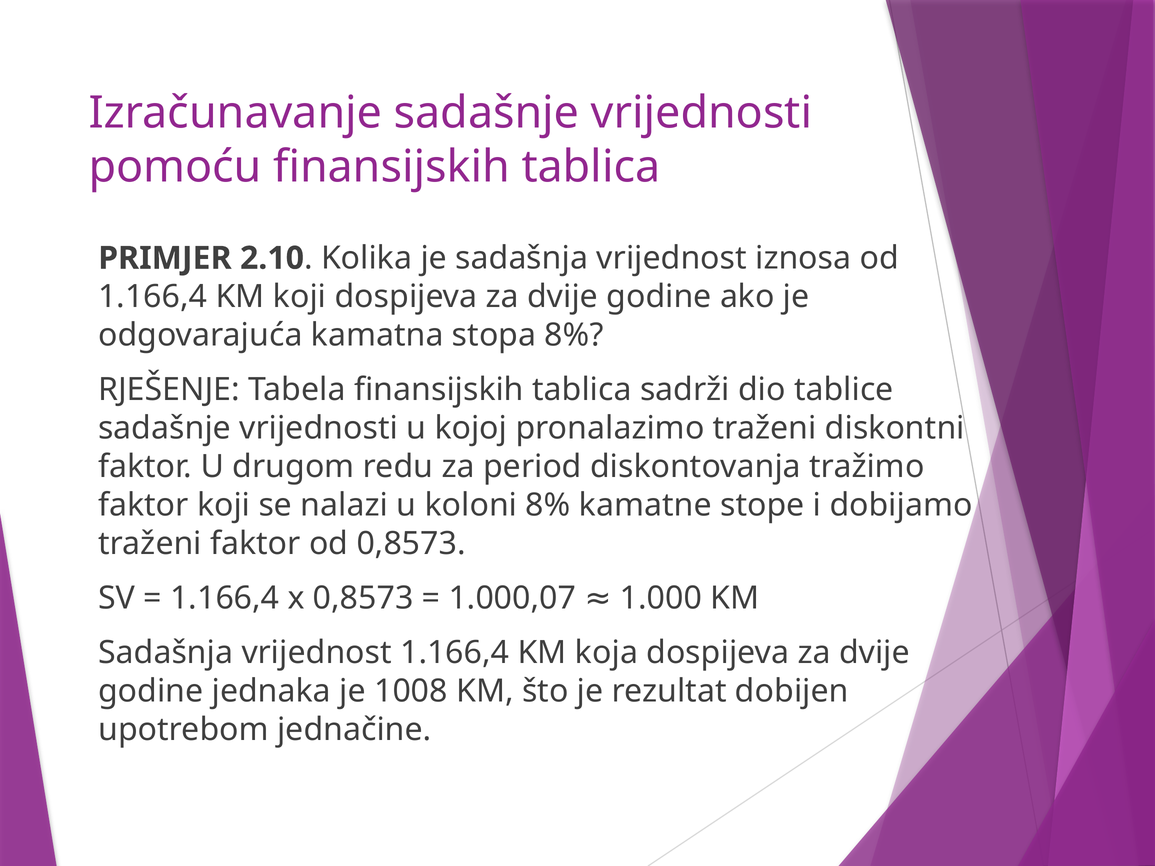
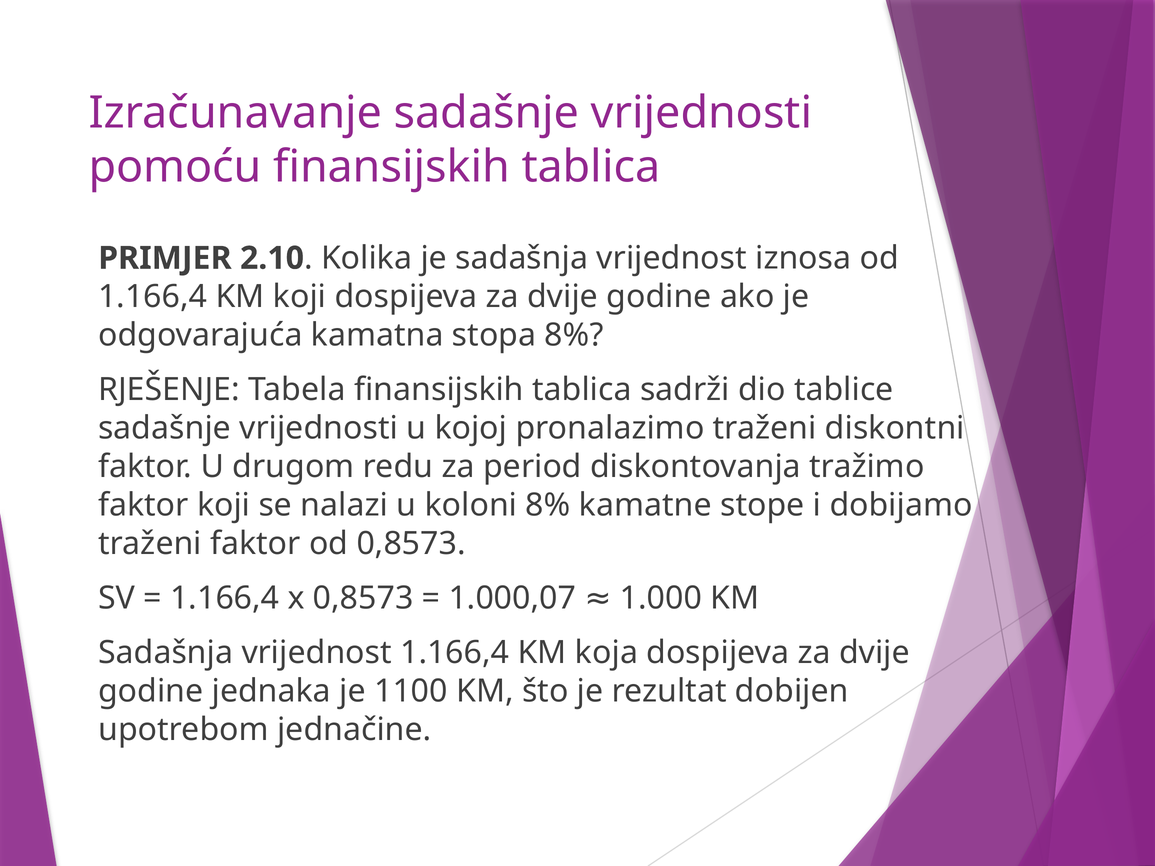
1008: 1008 -> 1100
